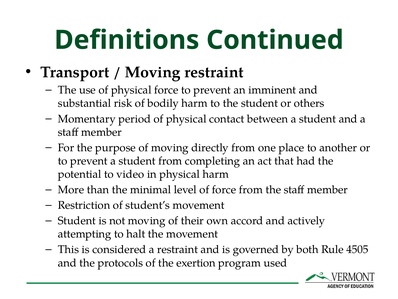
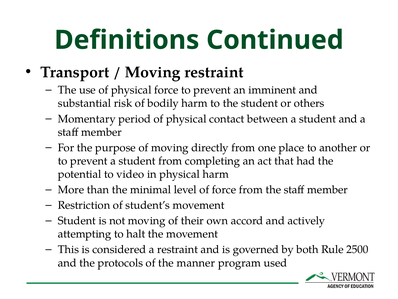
4505: 4505 -> 2500
exertion: exertion -> manner
